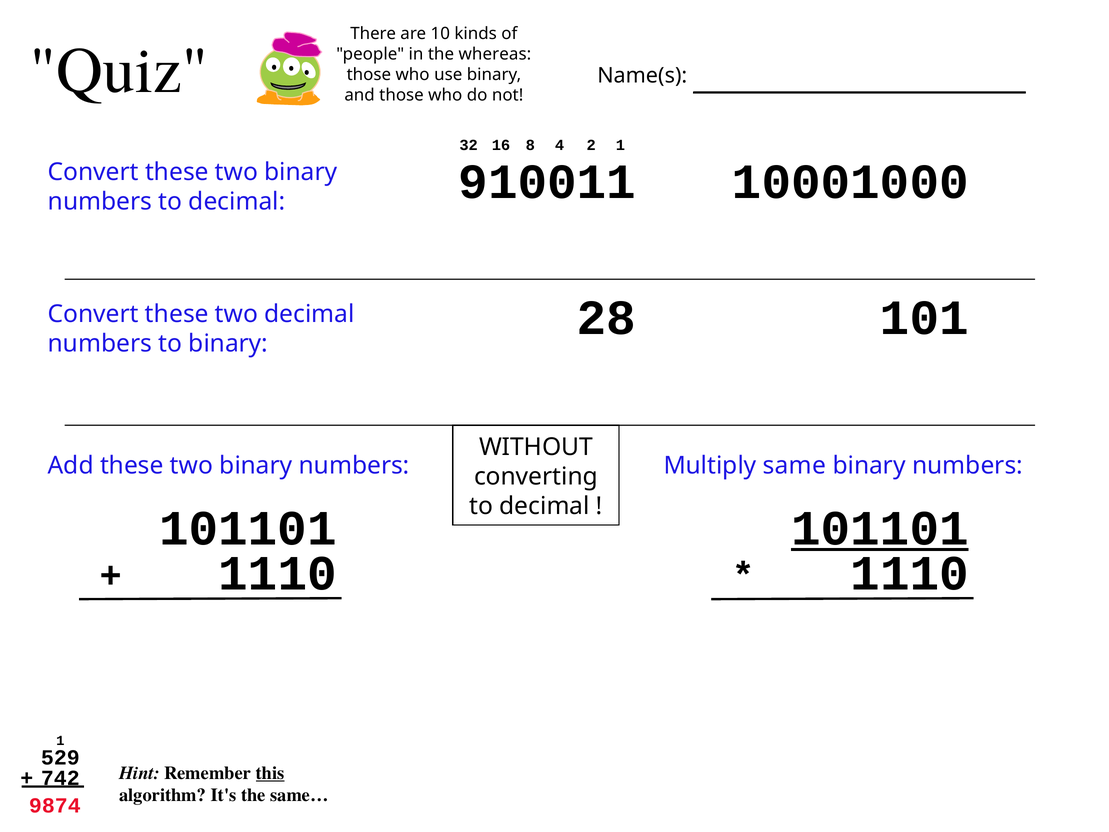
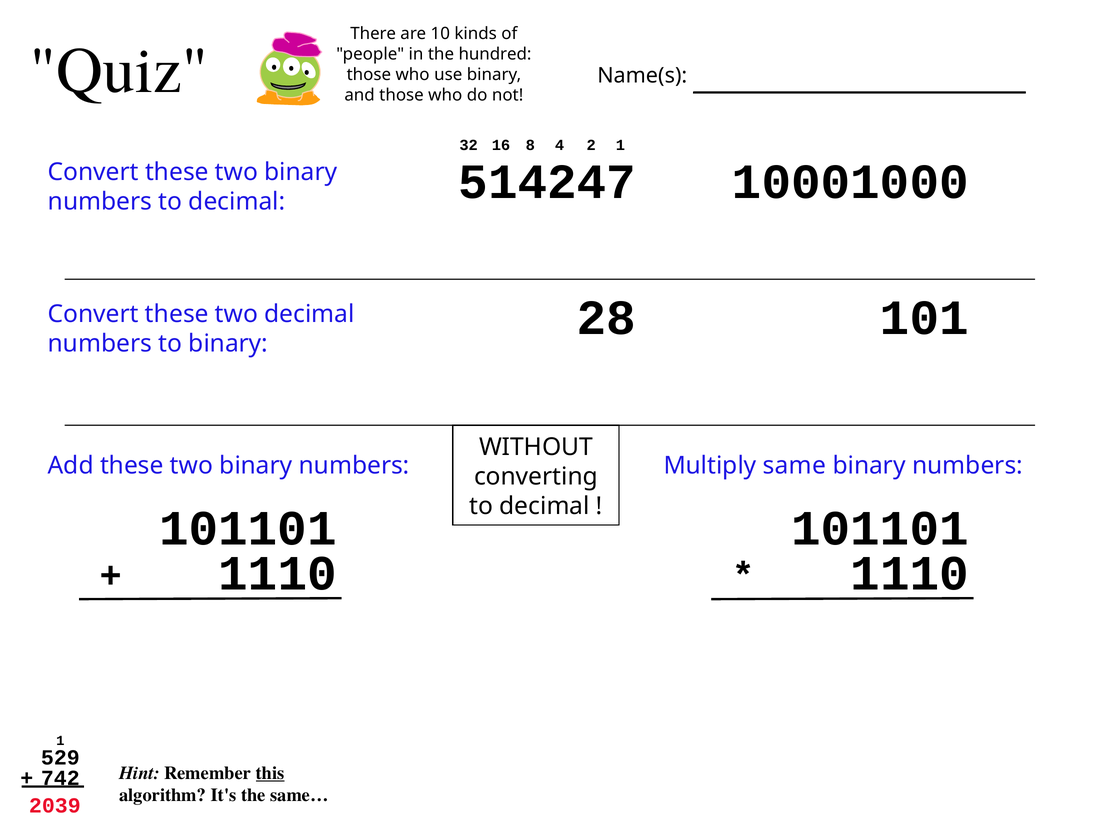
whereas: whereas -> hundred
910011: 910011 -> 514247
101101 at (880, 528) underline: present -> none
9874: 9874 -> 2039
